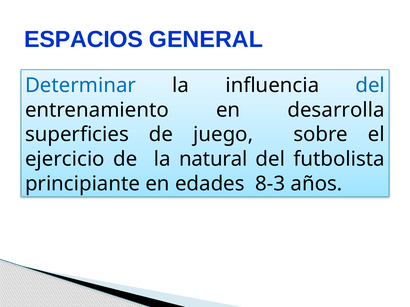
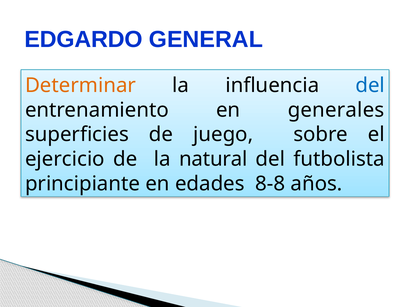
ESPACIOS: ESPACIOS -> EDGARDO
Determinar colour: blue -> orange
desarrolla: desarrolla -> generales
8-3: 8-3 -> 8-8
